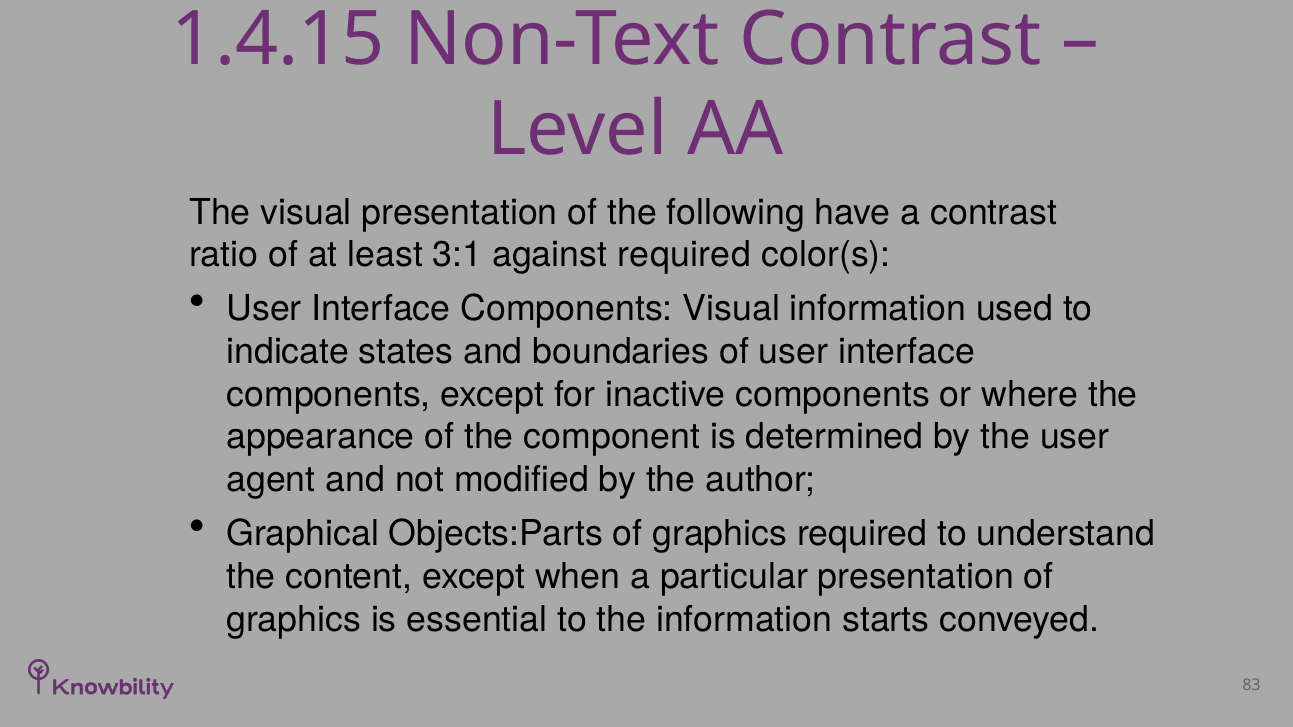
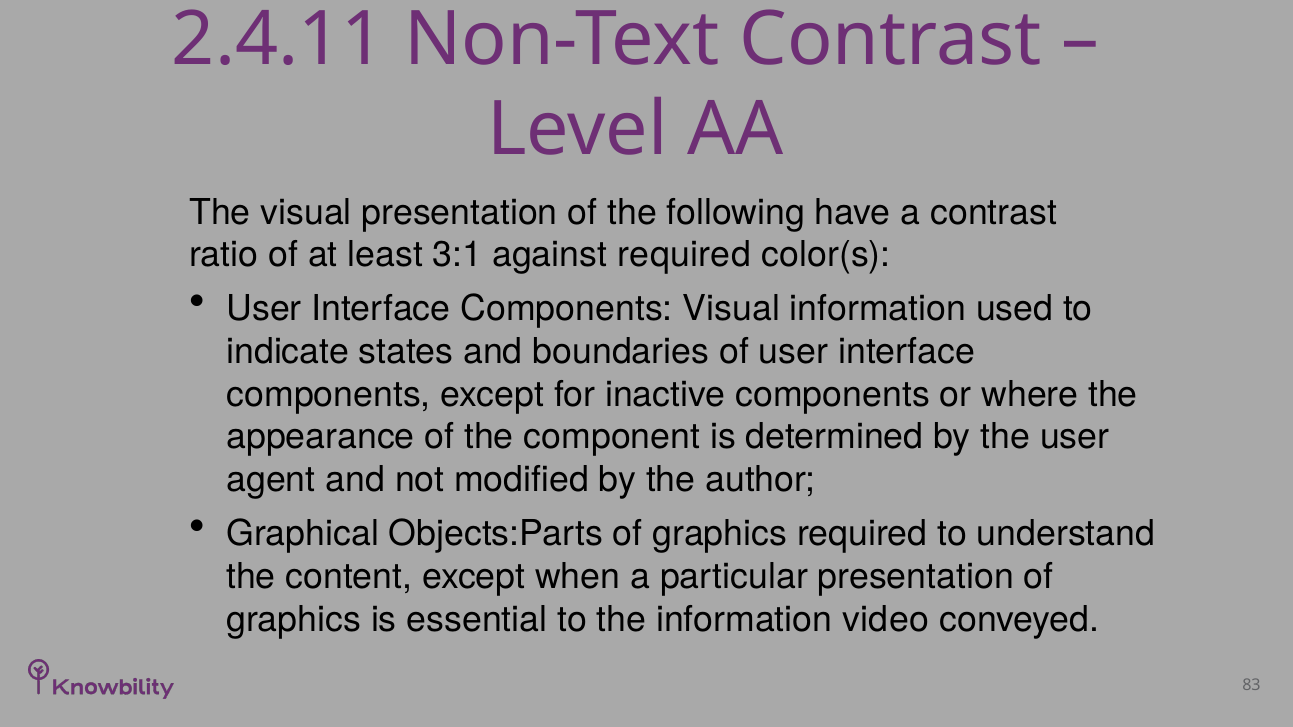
1.4.15: 1.4.15 -> 2.4.11
starts: starts -> video
